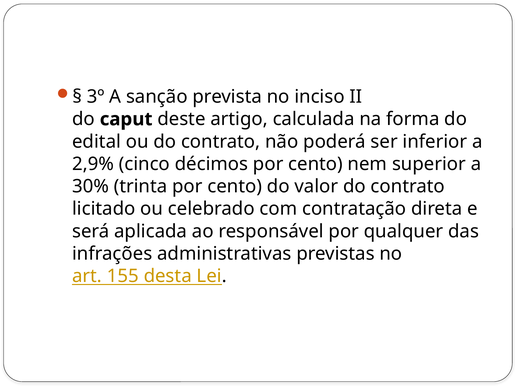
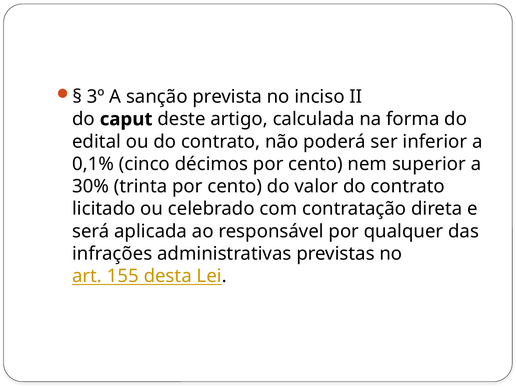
2,9%: 2,9% -> 0,1%
